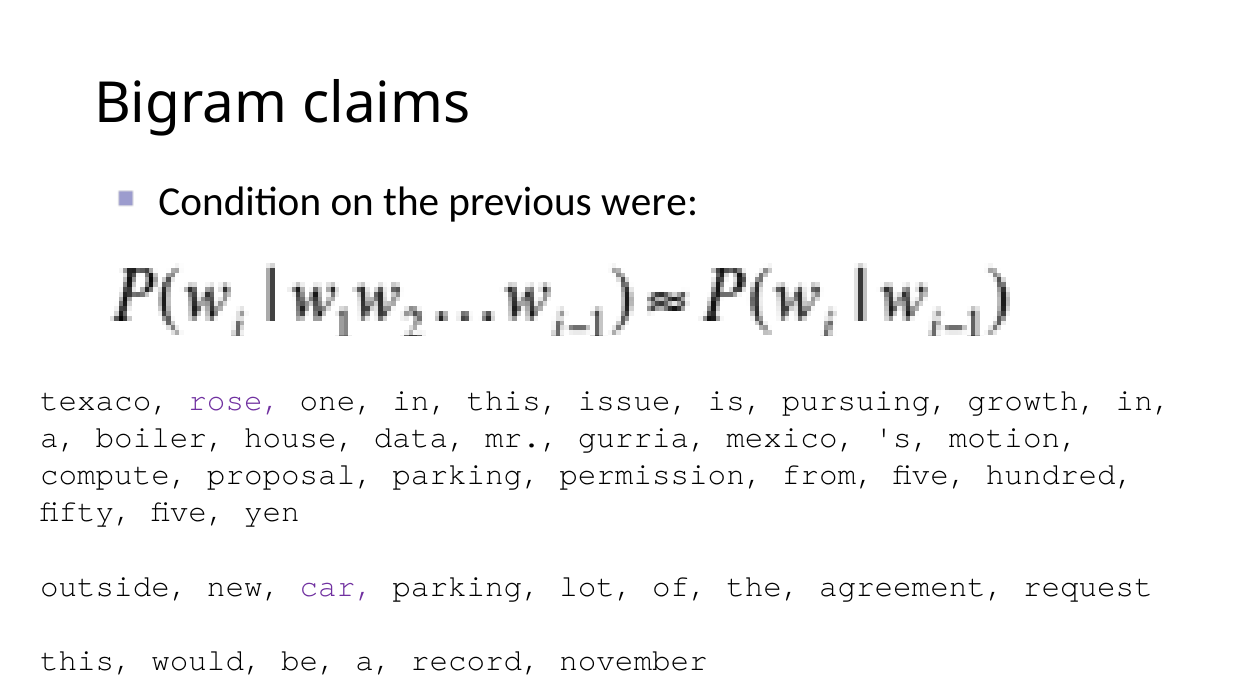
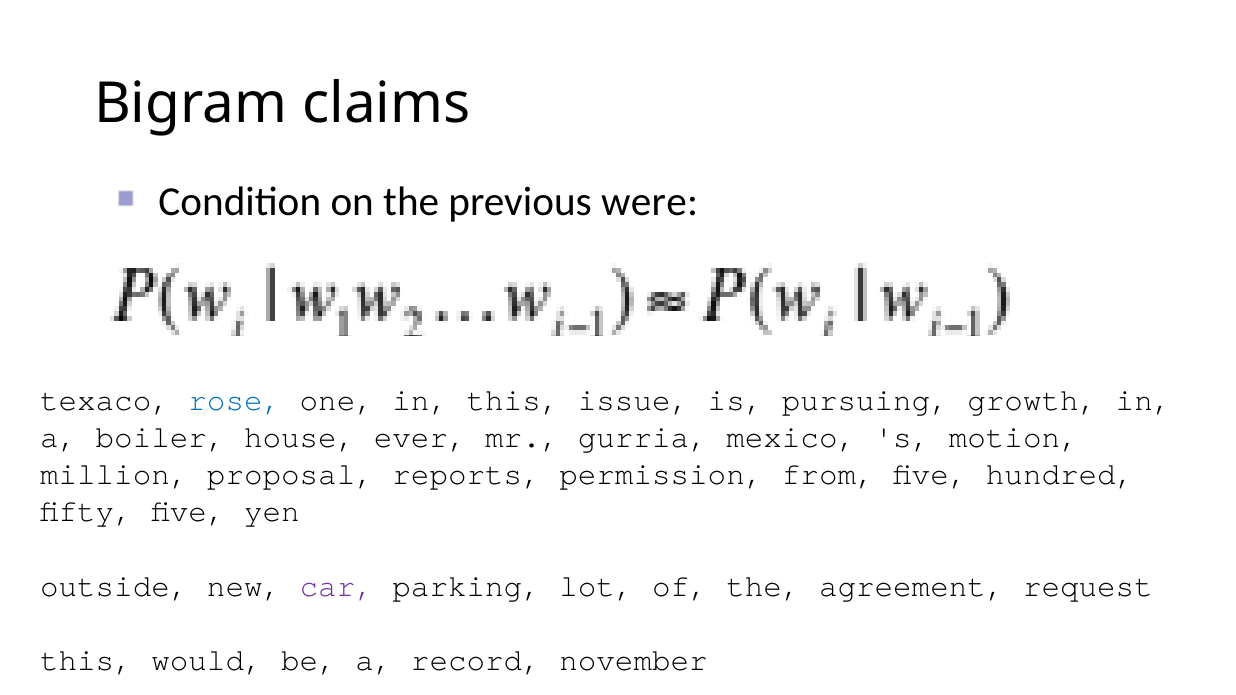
rose colour: purple -> blue
data: data -> ever
compute: compute -> million
proposal parking: parking -> reports
